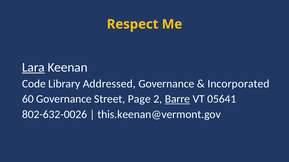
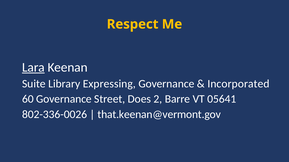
Code: Code -> Suite
Addressed: Addressed -> Expressing
Page: Page -> Does
Barre underline: present -> none
802-632-0026: 802-632-0026 -> 802-336-0026
this.keenan@vermont.gov: this.keenan@vermont.gov -> that.keenan@vermont.gov
